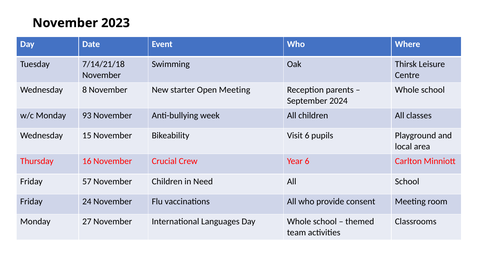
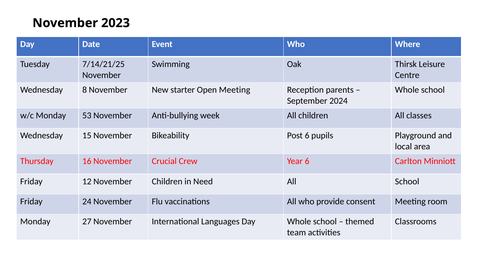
7/14/21/18: 7/14/21/18 -> 7/14/21/25
93: 93 -> 53
Visit: Visit -> Post
57: 57 -> 12
